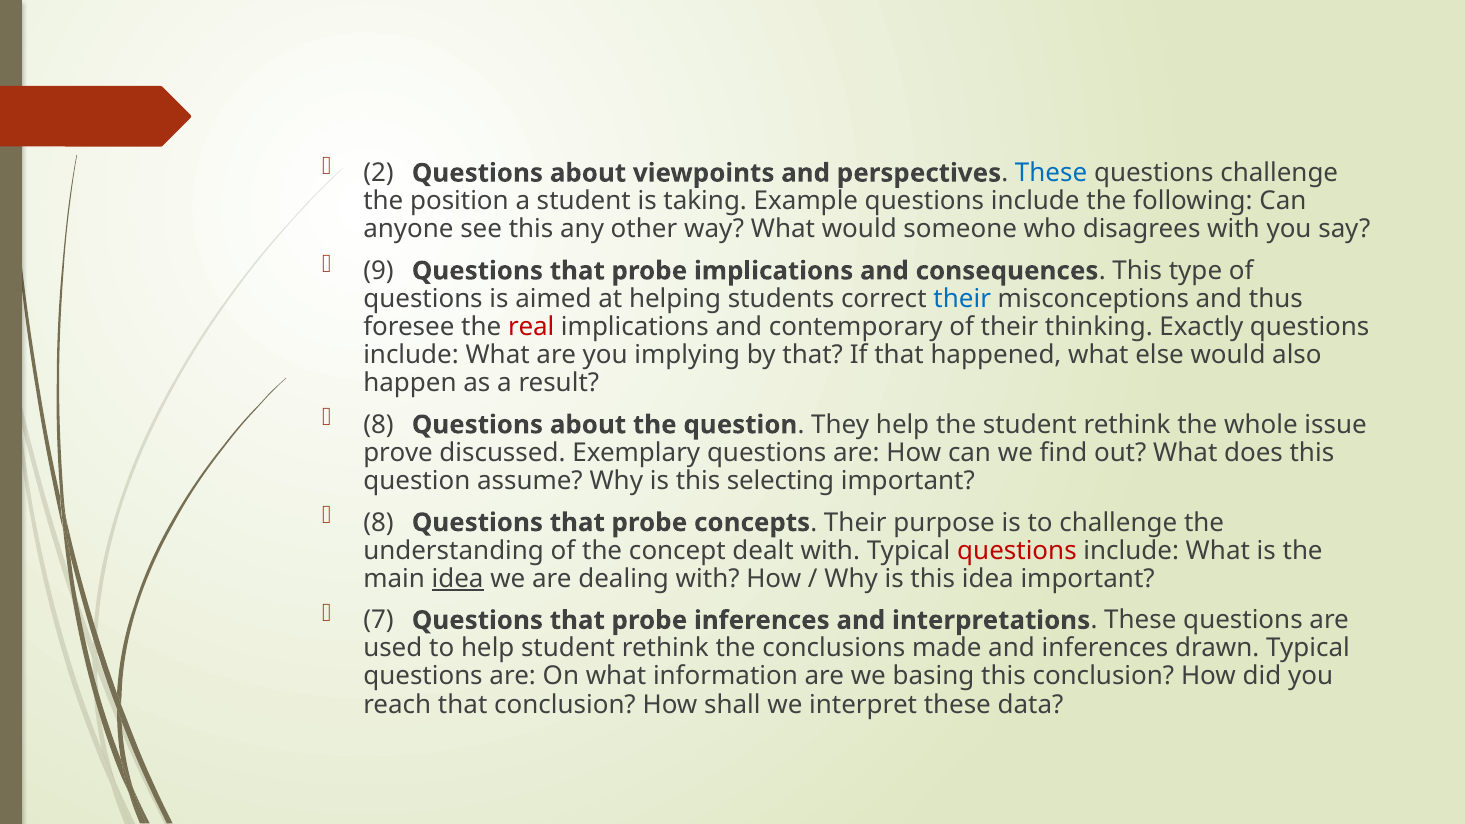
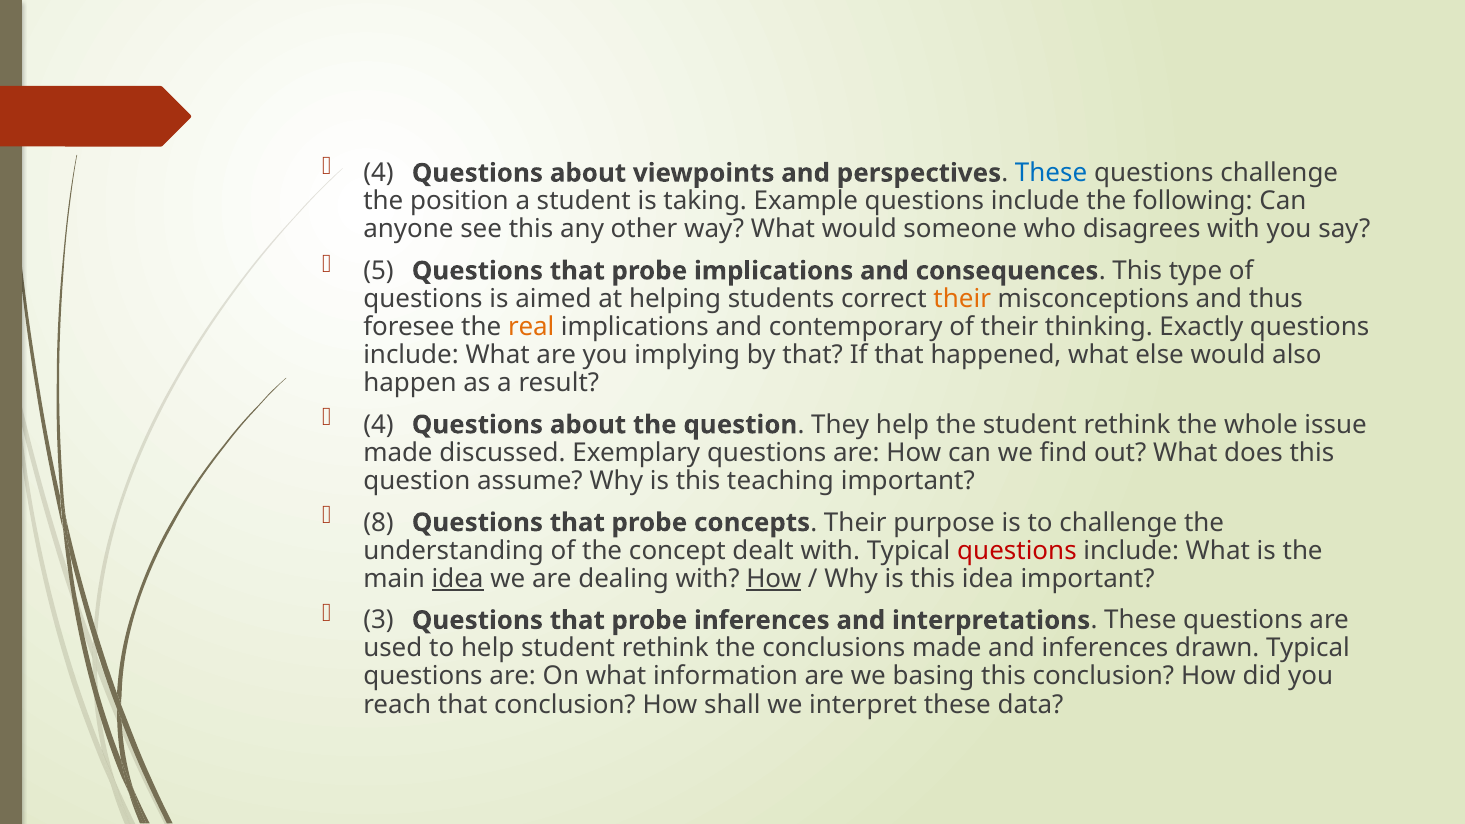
2 at (379, 173): 2 -> 4
9: 9 -> 5
their at (962, 299) colour: blue -> orange
real colour: red -> orange
8 at (379, 425): 8 -> 4
prove at (398, 453): prove -> made
selecting: selecting -> teaching
How at (774, 579) underline: none -> present
7: 7 -> 3
